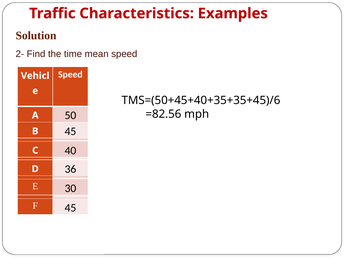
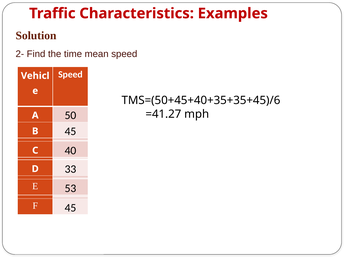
=82.56: =82.56 -> =41.27
36: 36 -> 33
30: 30 -> 53
